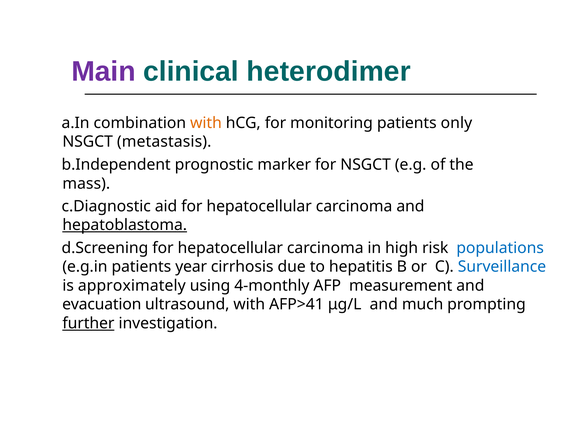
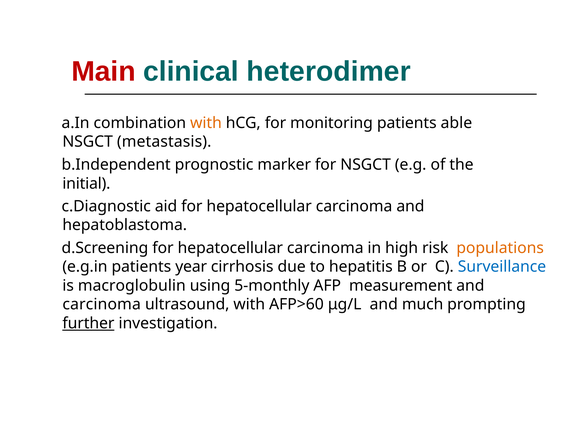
Main colour: purple -> red
only: only -> able
mass: mass -> initial
hepatoblastoma underline: present -> none
populations colour: blue -> orange
approximately: approximately -> macroglobulin
4-monthly: 4-monthly -> 5-monthly
evacuation at (102, 304): evacuation -> carcinoma
AFP>41: AFP>41 -> AFP>60
